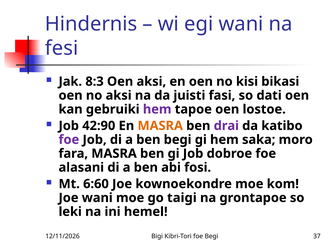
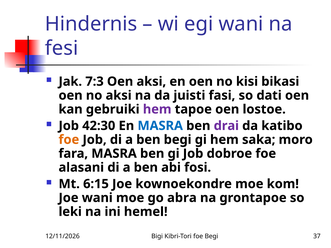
8:3: 8:3 -> 7:3
42:90: 42:90 -> 42:30
MASRA at (160, 126) colour: orange -> blue
foe at (69, 140) colour: purple -> orange
6:60: 6:60 -> 6:15
taigi: taigi -> abra
